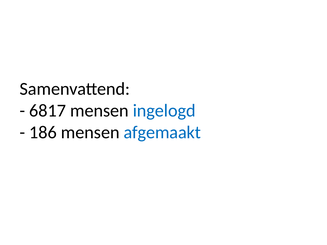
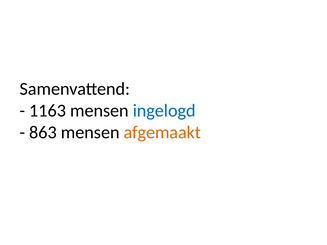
6817: 6817 -> 1163
186: 186 -> 863
afgemaakt colour: blue -> orange
